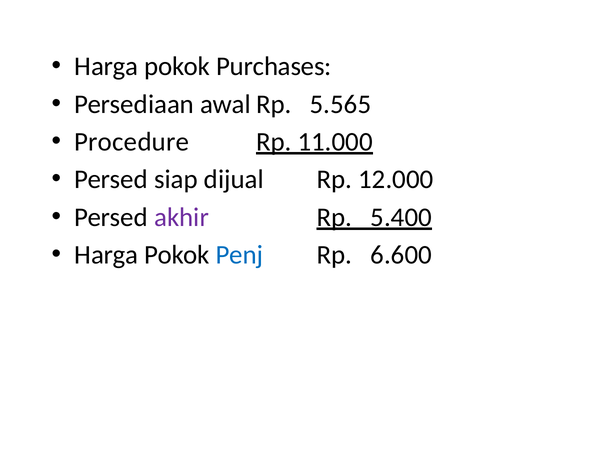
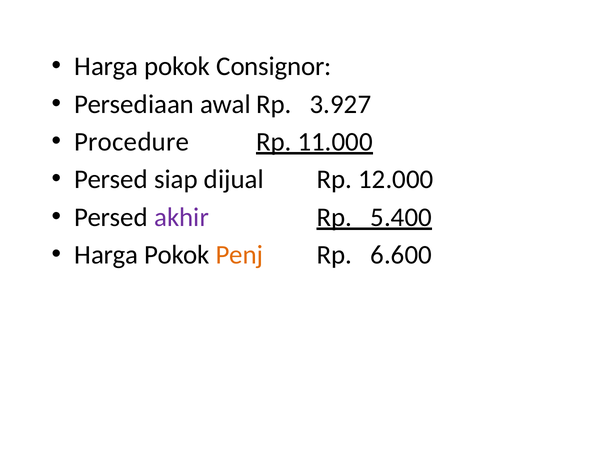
Purchases: Purchases -> Consignor
5.565: 5.565 -> 3.927
Penj colour: blue -> orange
